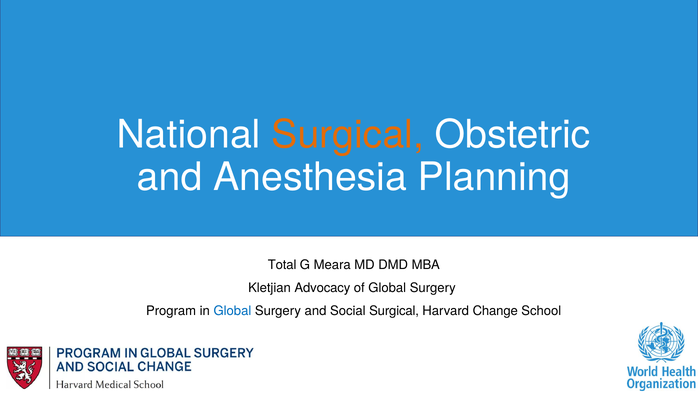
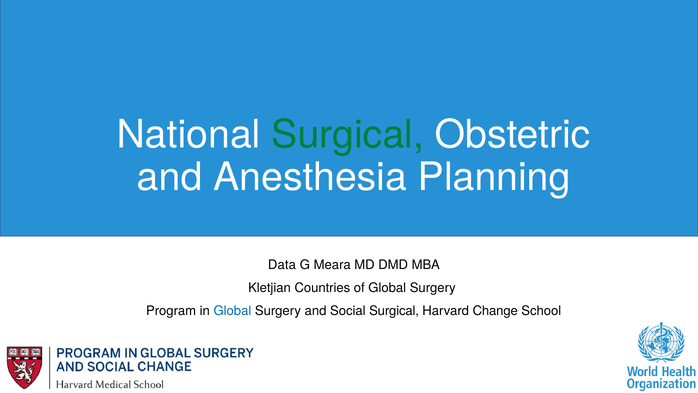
Surgical at (348, 135) colour: orange -> green
Total: Total -> Data
Advocacy: Advocacy -> Countries
